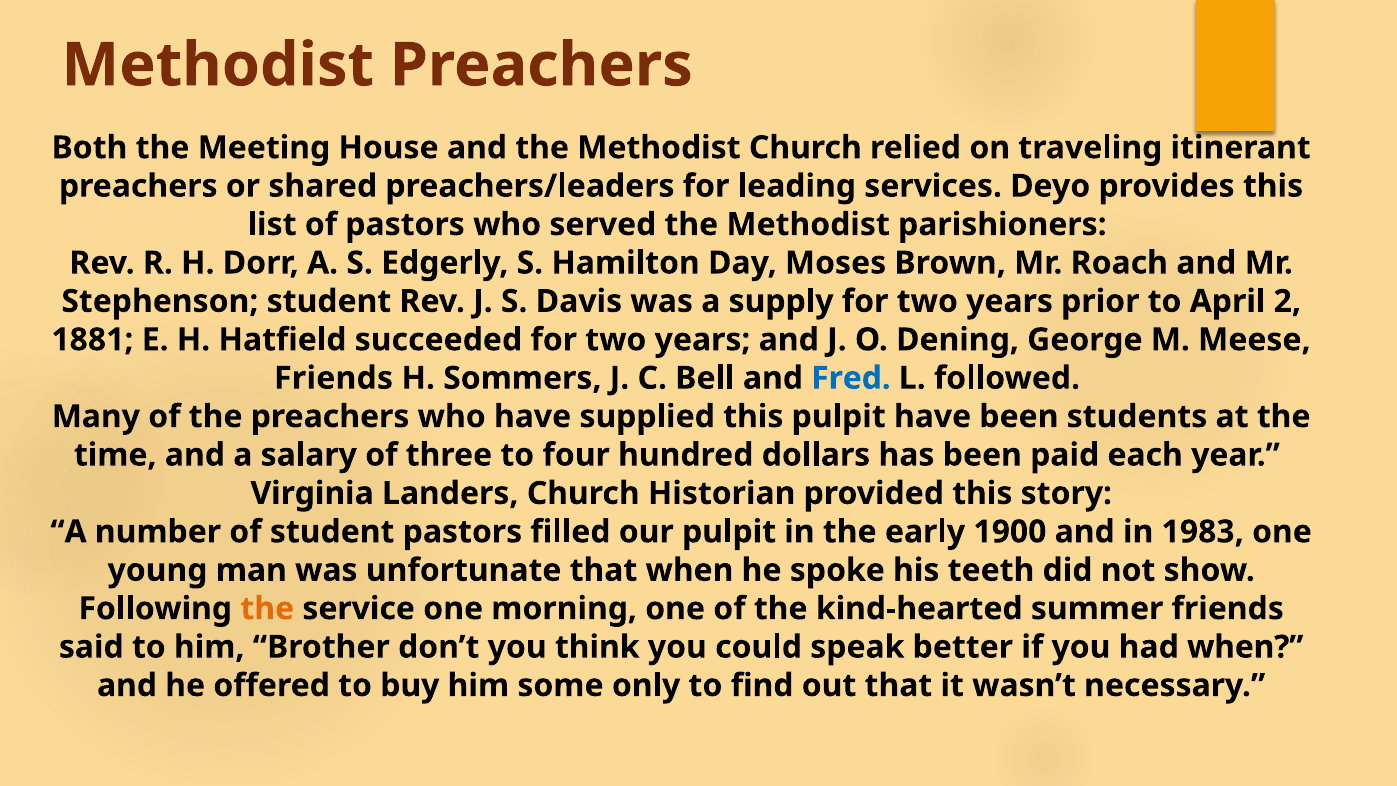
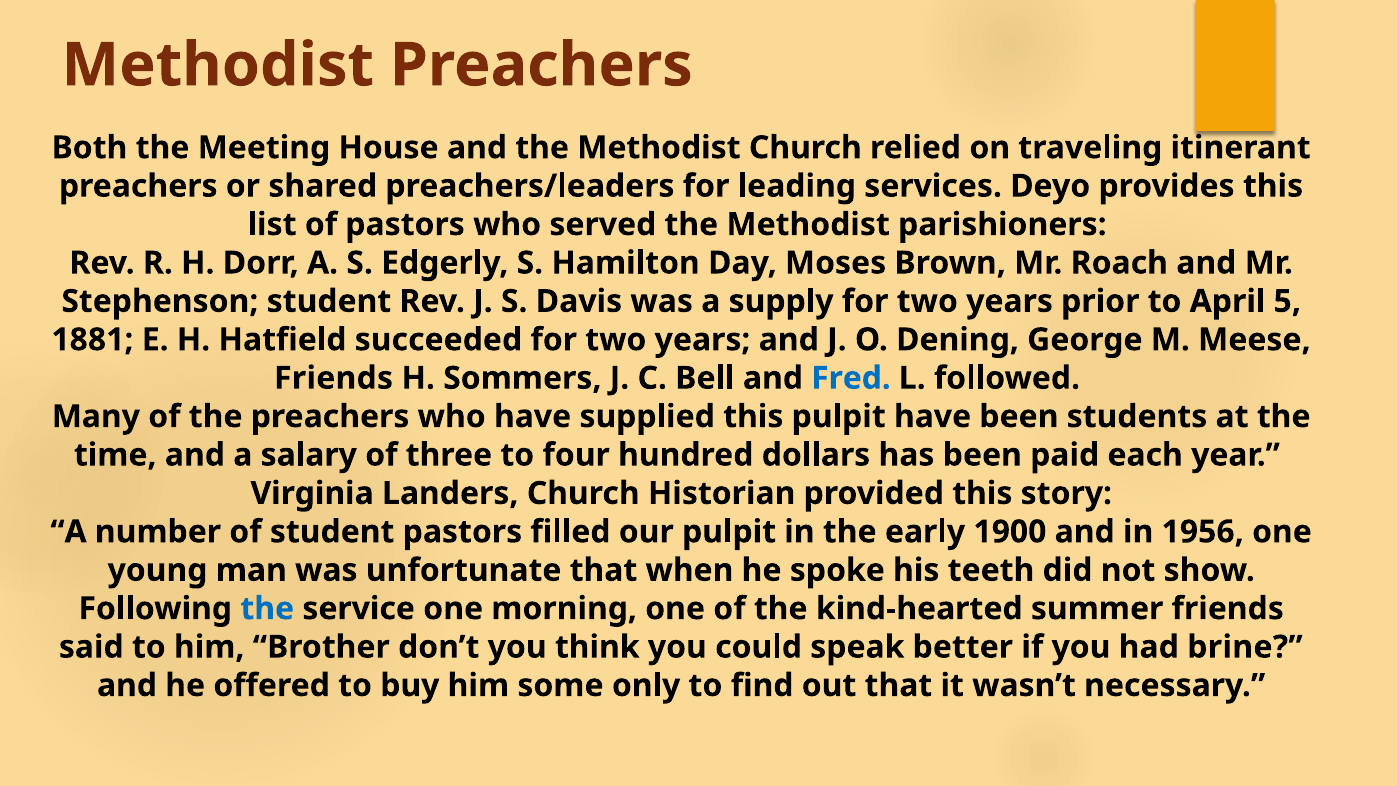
2: 2 -> 5
1983: 1983 -> 1956
the at (267, 609) colour: orange -> blue
had when: when -> brine
